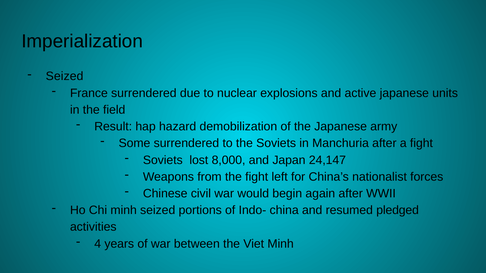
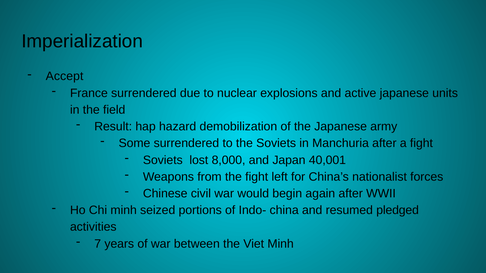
Seized at (65, 76): Seized -> Accept
24,147: 24,147 -> 40,001
4: 4 -> 7
